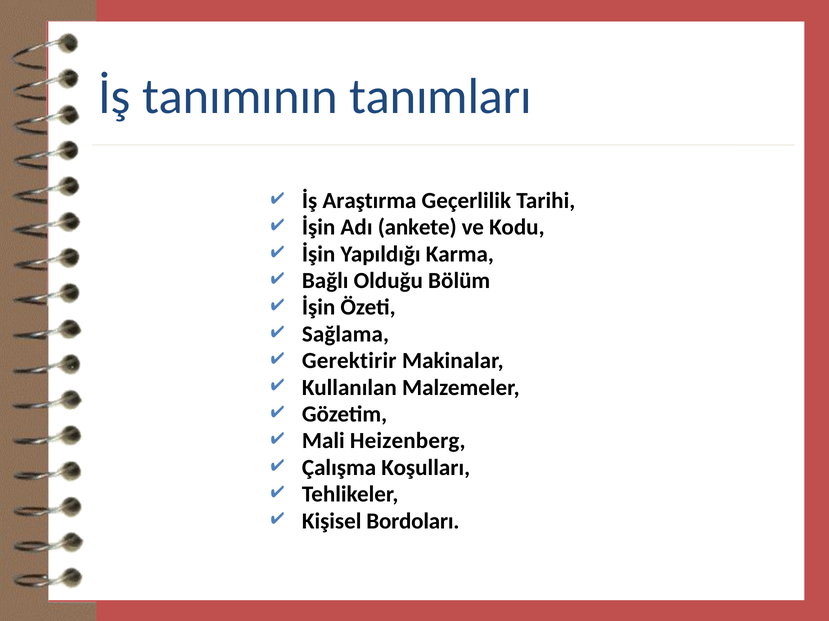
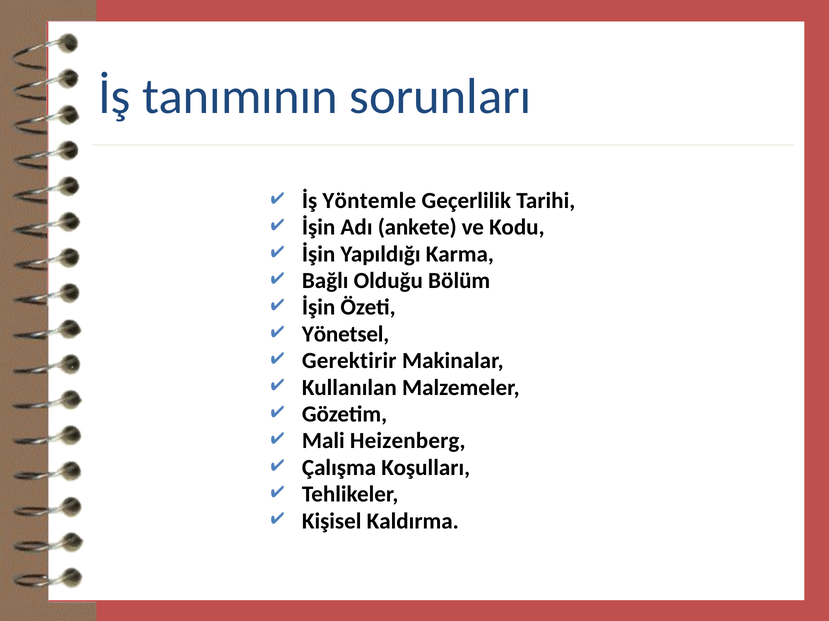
tanımları: tanımları -> sorunları
Araştırma: Araştırma -> Yöntemle
Sağlama: Sağlama -> Yönetsel
Bordoları: Bordoları -> Kaldırma
